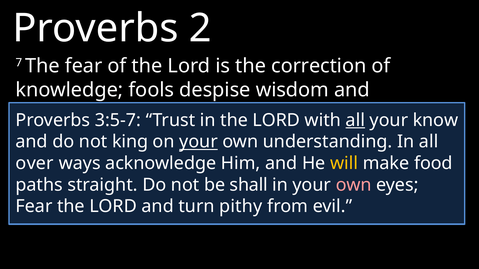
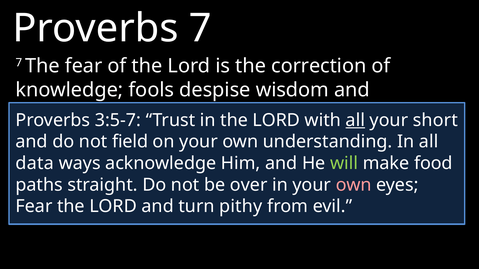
Proverbs 2: 2 -> 7
know: know -> short
king: king -> field
your at (199, 142) underline: present -> none
over: over -> data
will colour: yellow -> light green
shall: shall -> over
